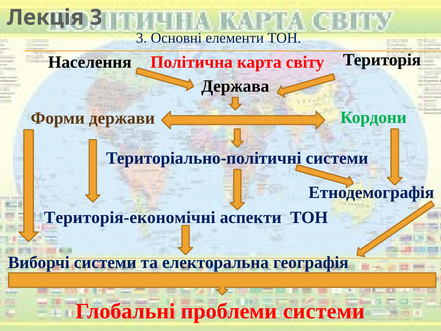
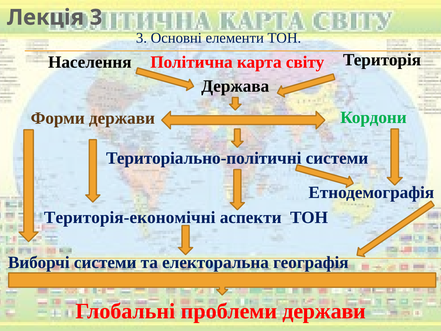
проблеми системи: системи -> держави
